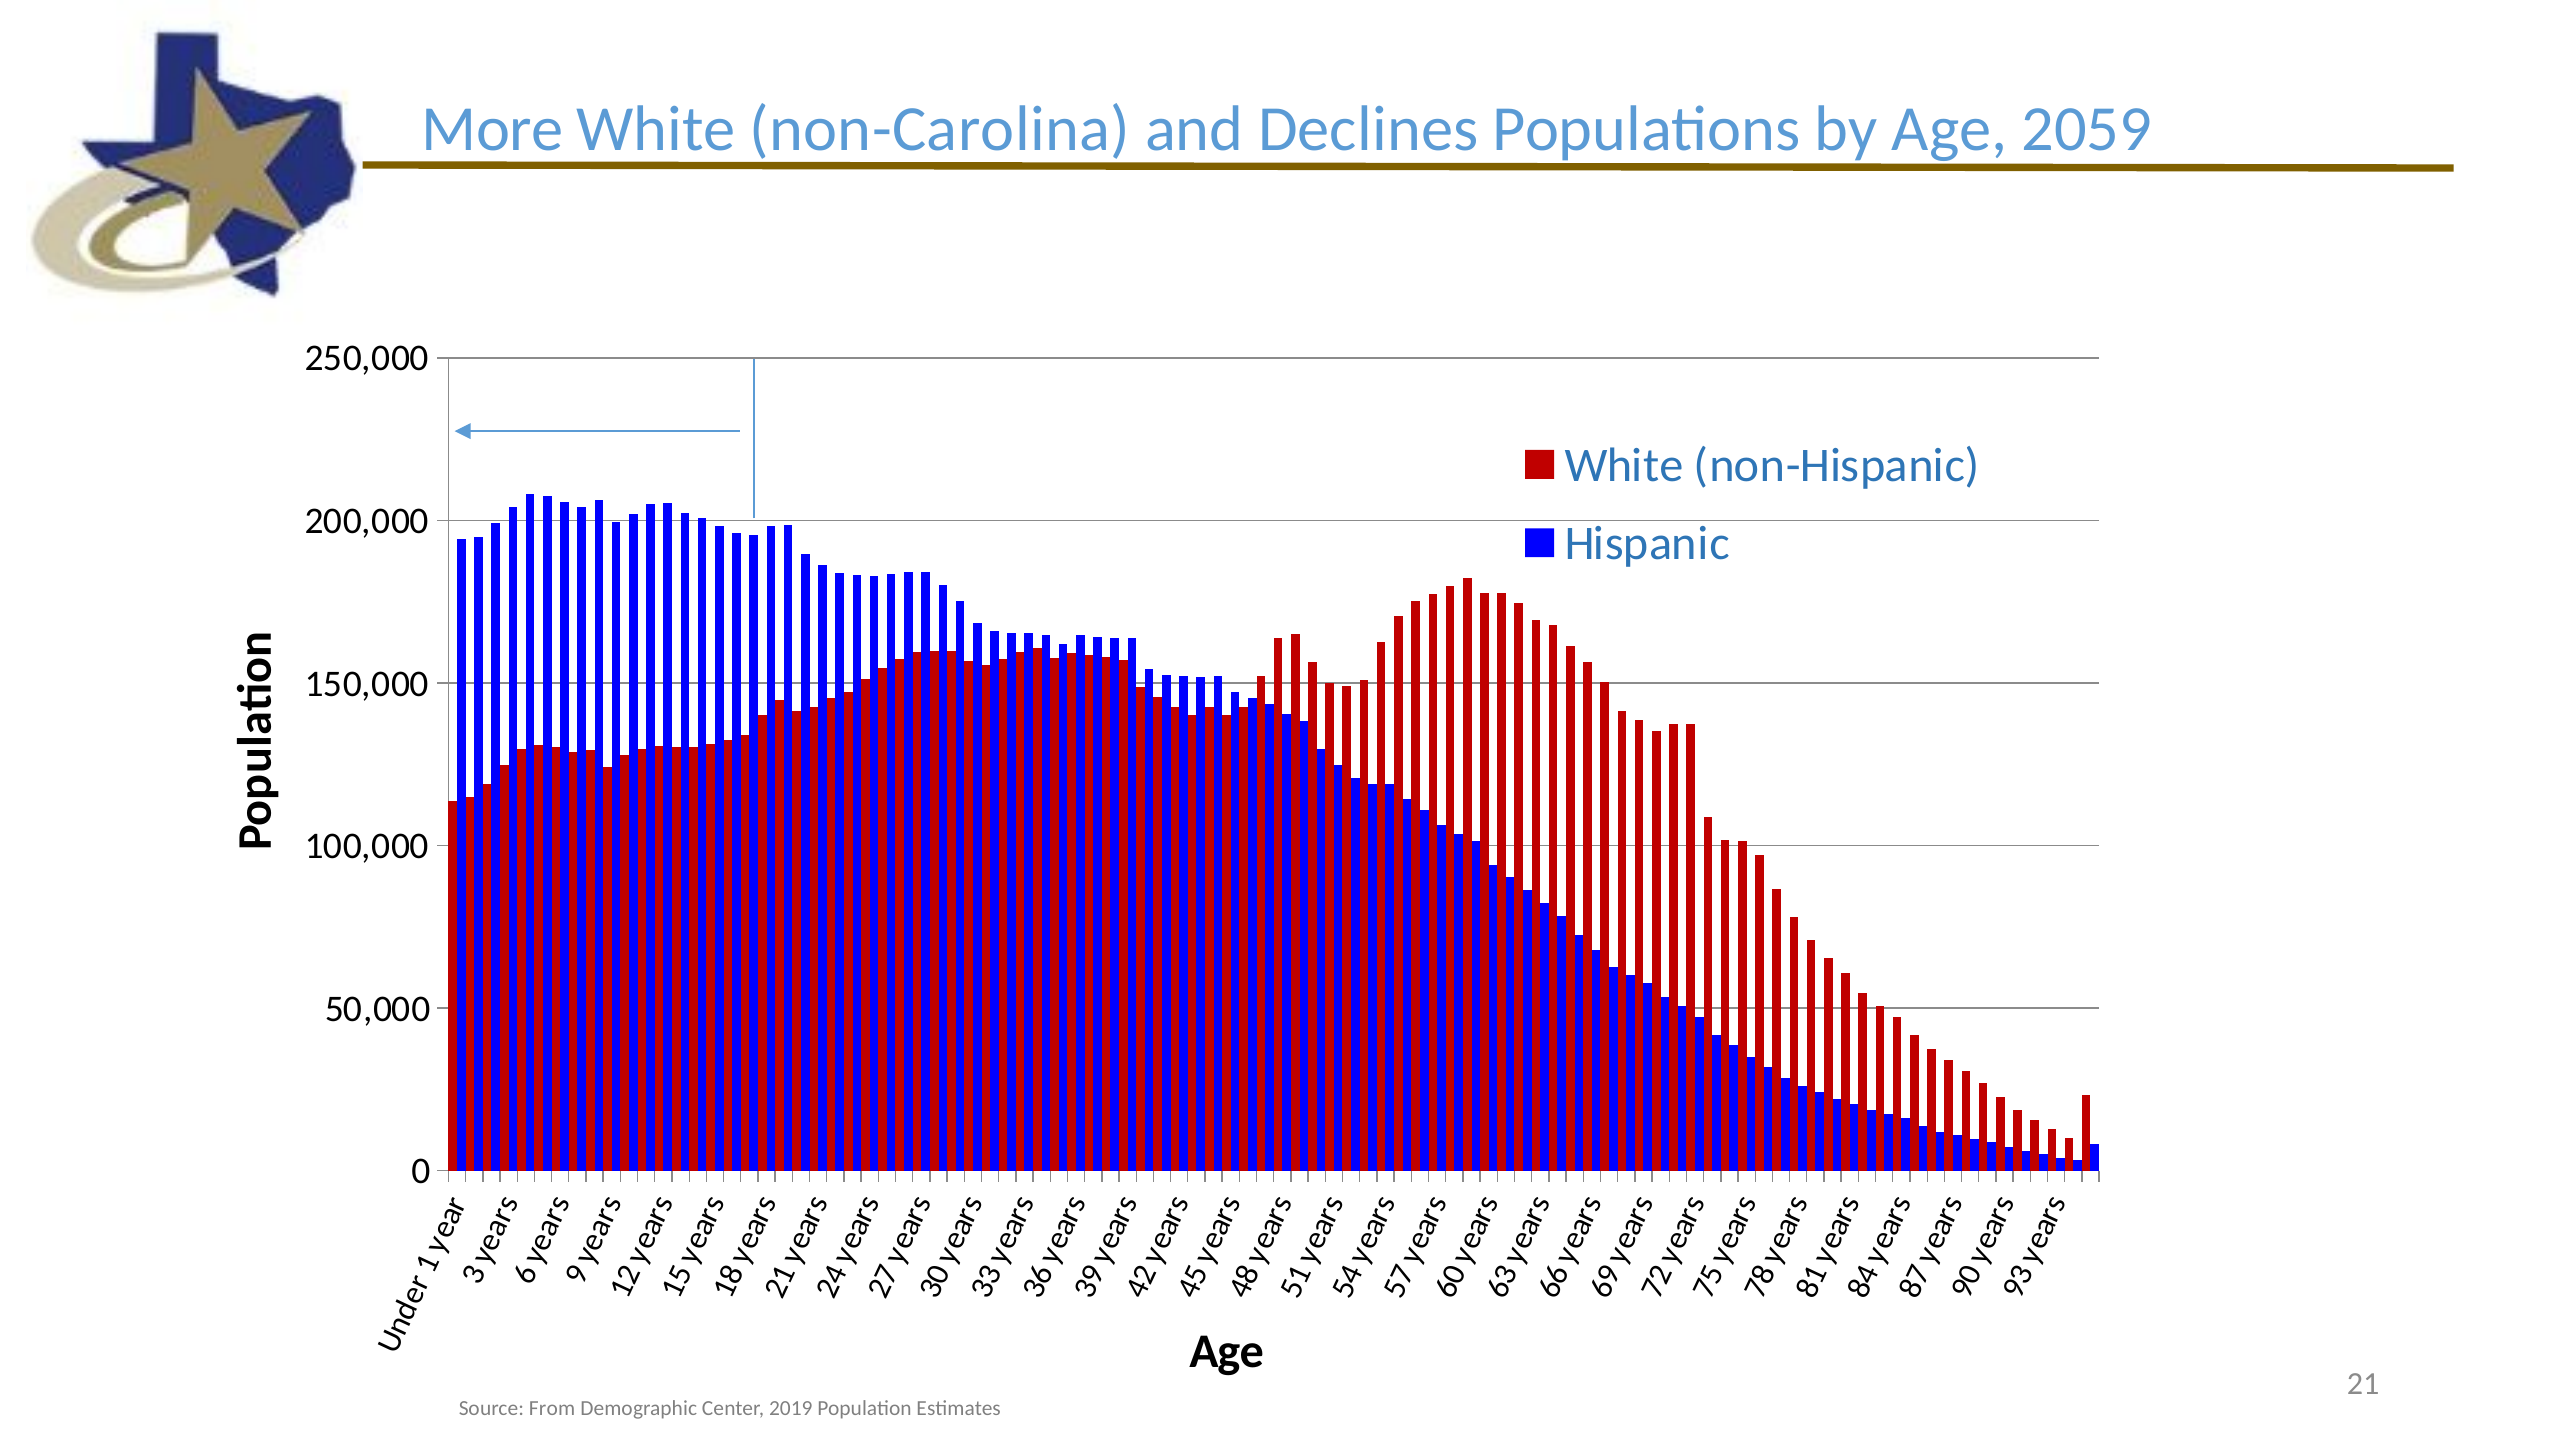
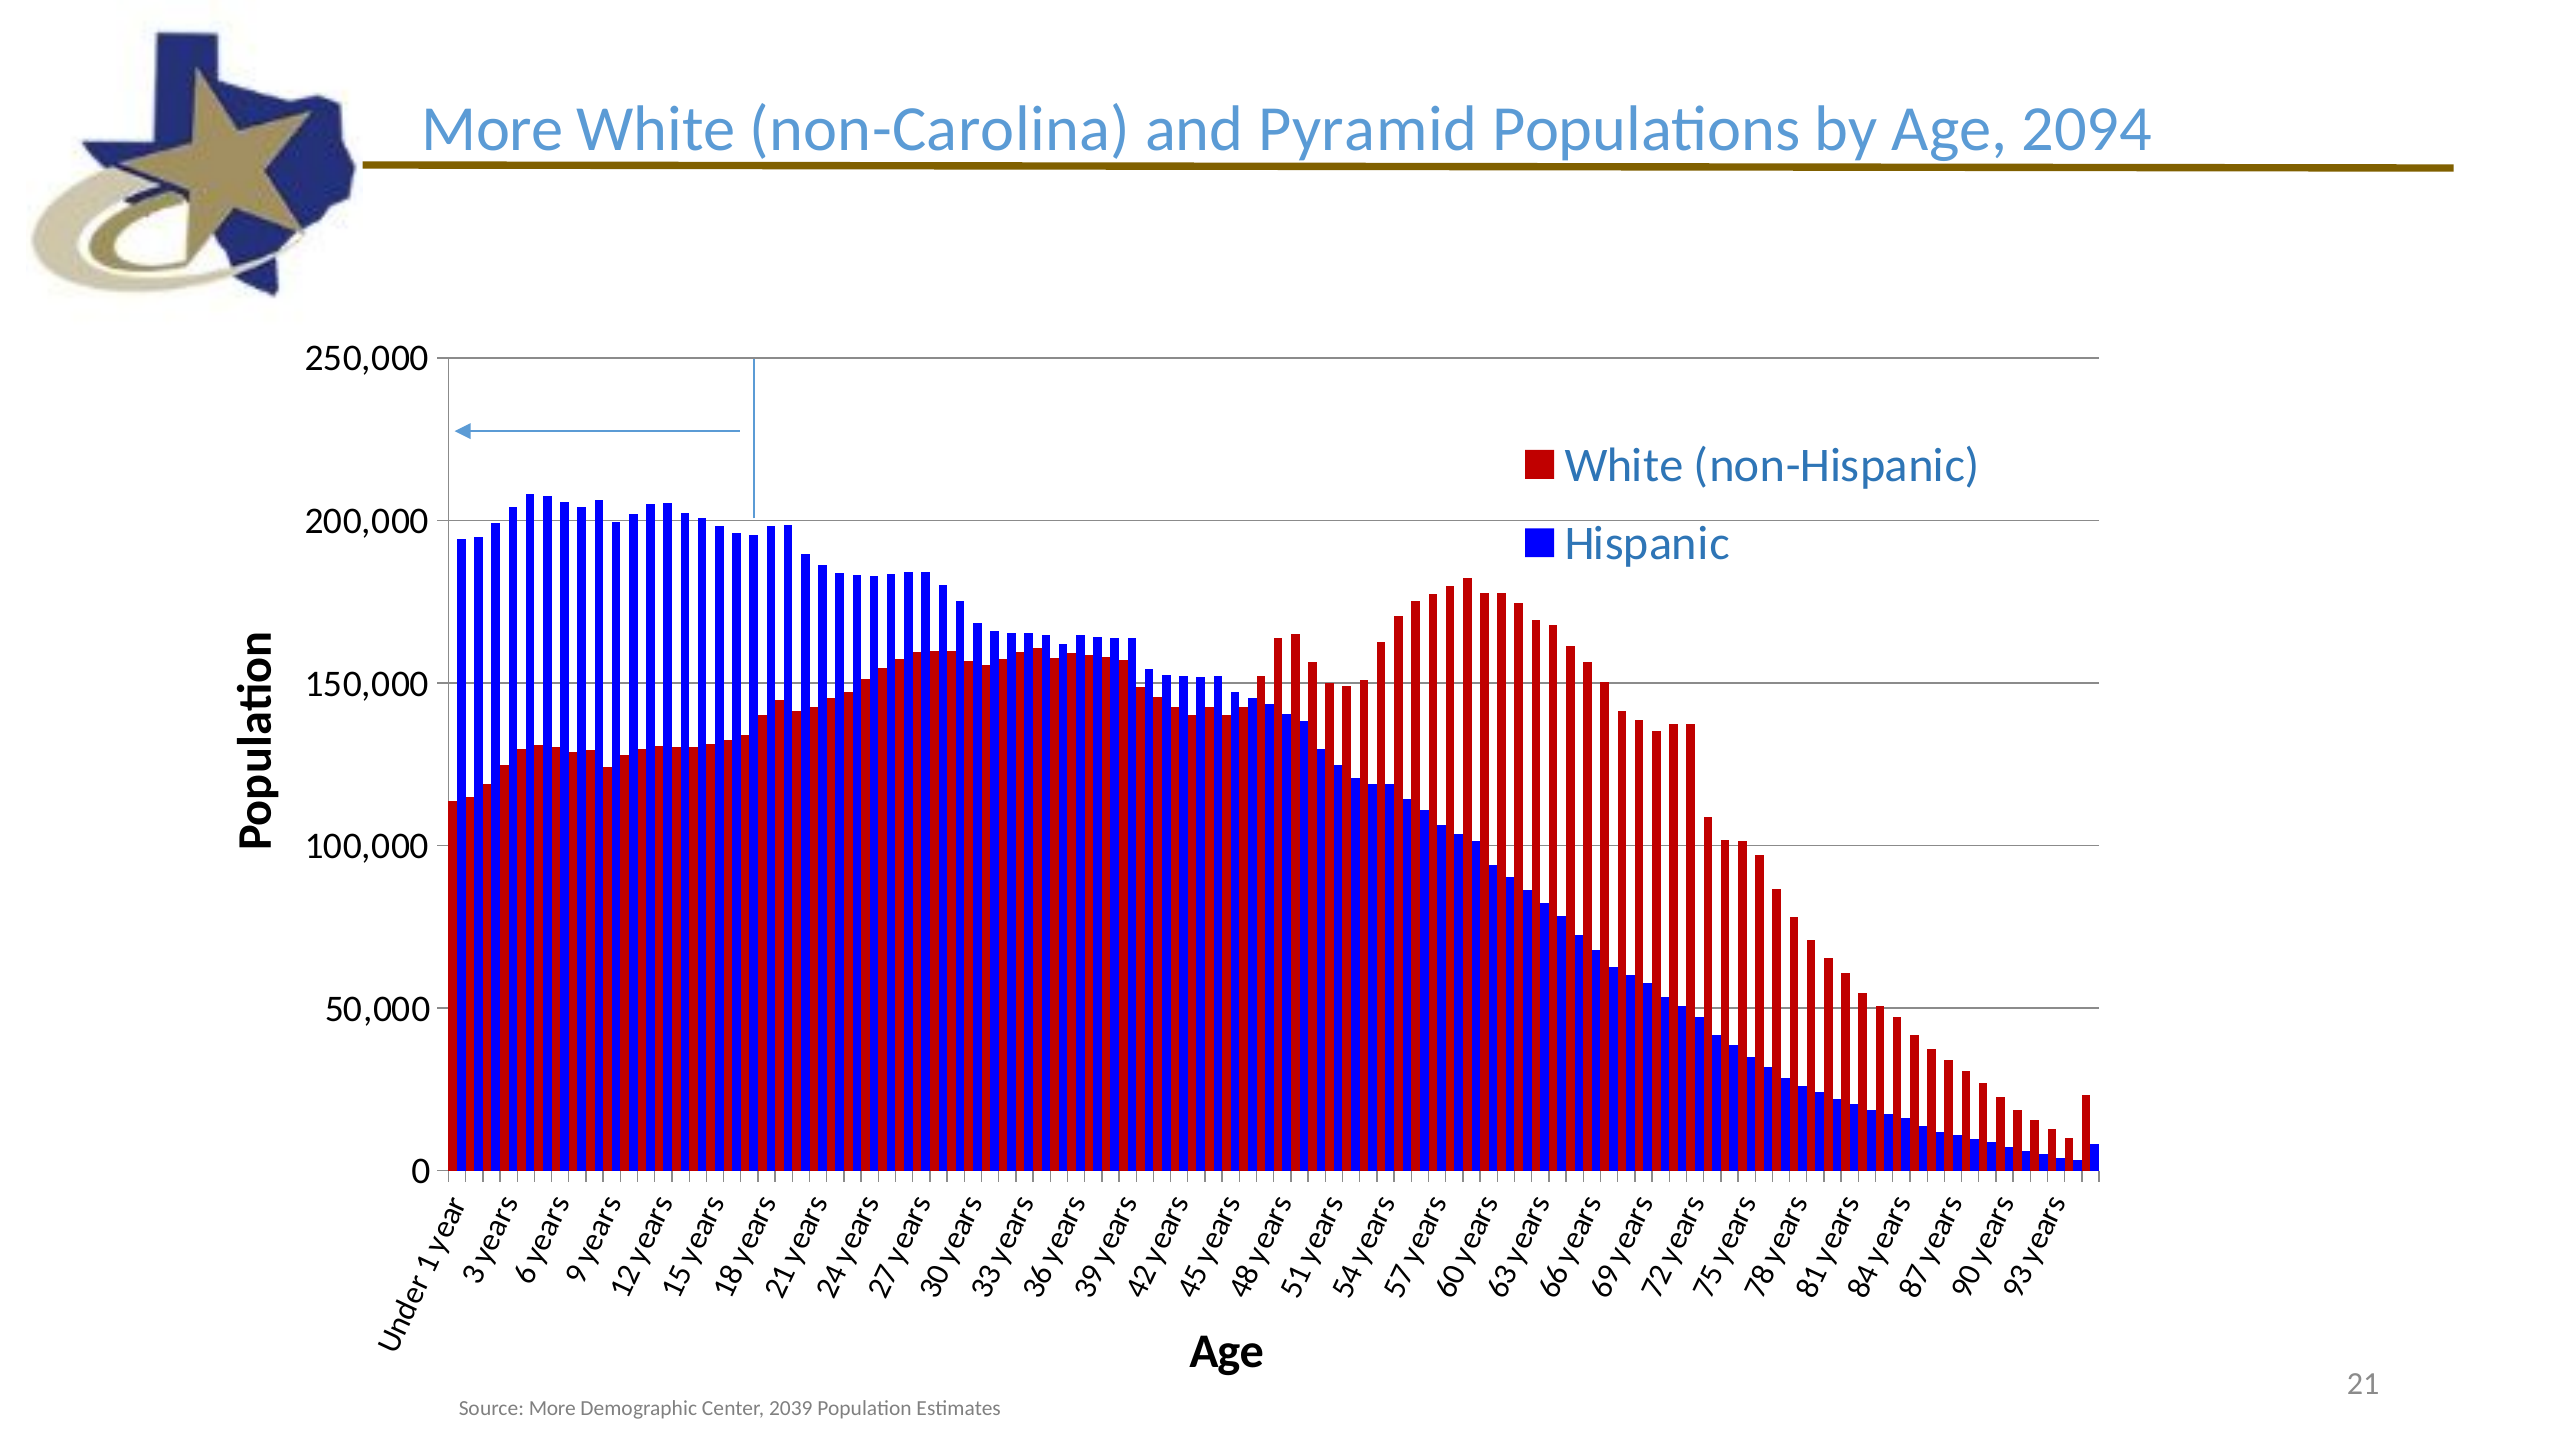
Declines: Declines -> Pyramid
2059: 2059 -> 2094
Source From: From -> More
2019: 2019 -> 2039
